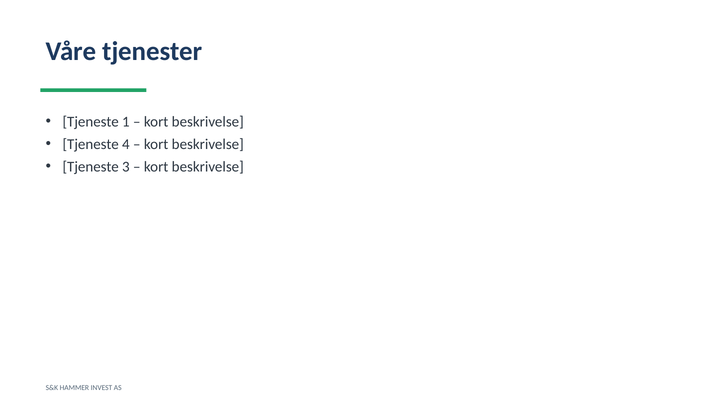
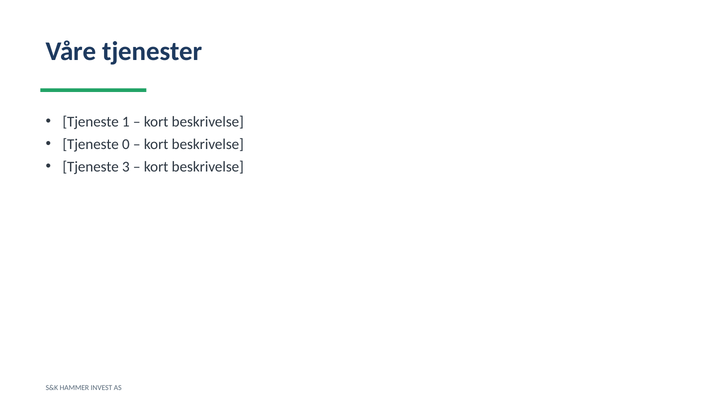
4: 4 -> 0
